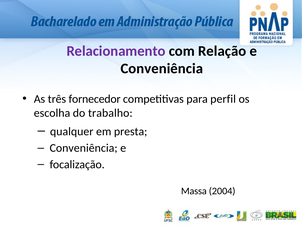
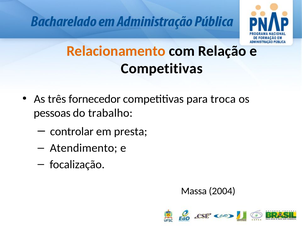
Relacionamento colour: purple -> orange
Conveniência at (162, 69): Conveniência -> Competitivas
perfil: perfil -> troca
escolha: escolha -> pessoas
qualquer: qualquer -> controlar
Conveniência at (84, 148): Conveniência -> Atendimento
